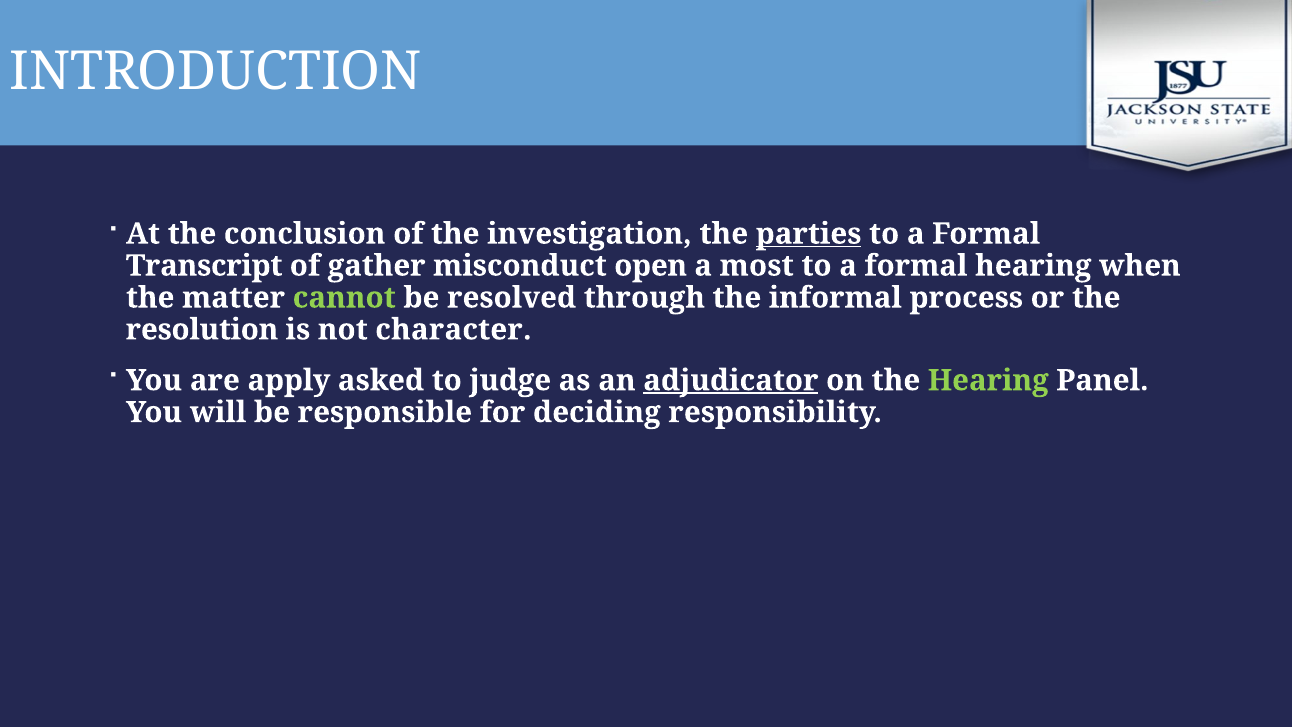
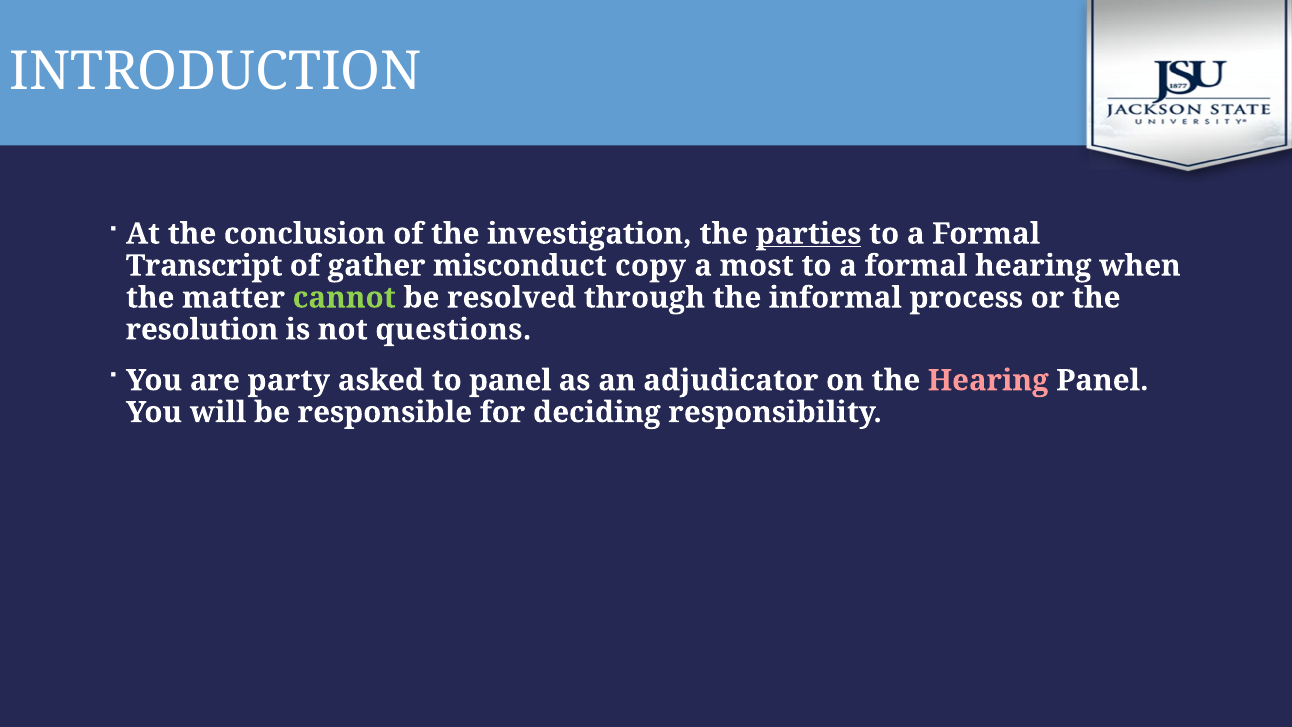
open: open -> copy
character: character -> questions
apply: apply -> party
to judge: judge -> panel
adjudicator underline: present -> none
Hearing at (988, 380) colour: light green -> pink
